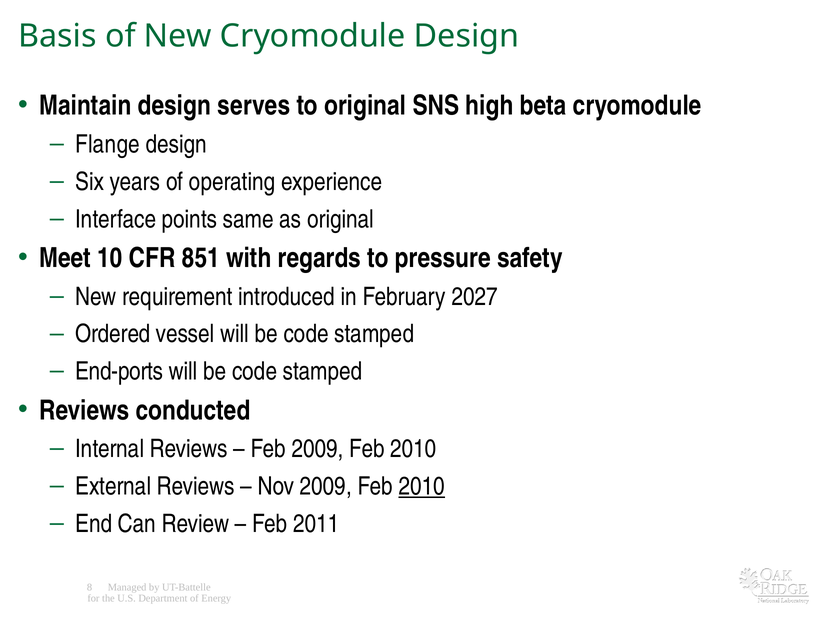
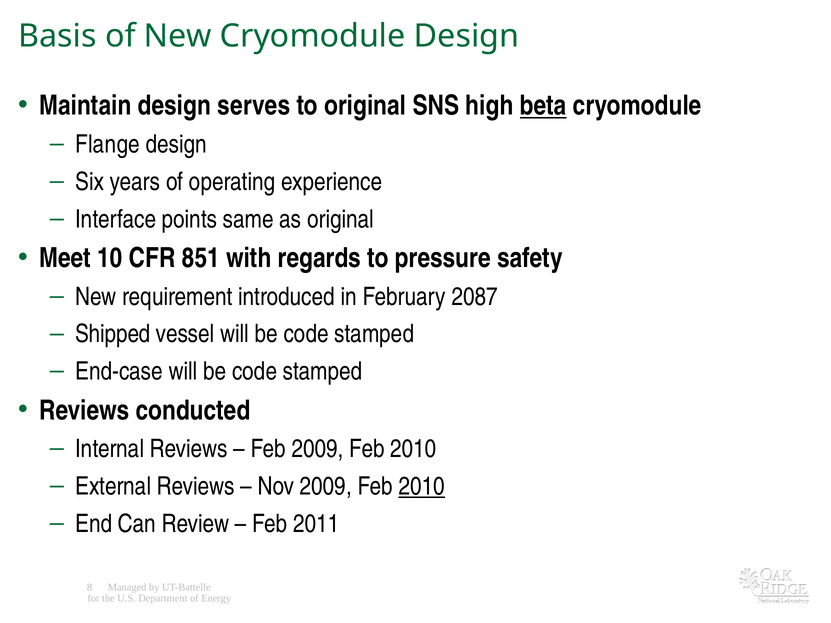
beta underline: none -> present
2027: 2027 -> 2087
Ordered: Ordered -> Shipped
End-ports: End-ports -> End-case
